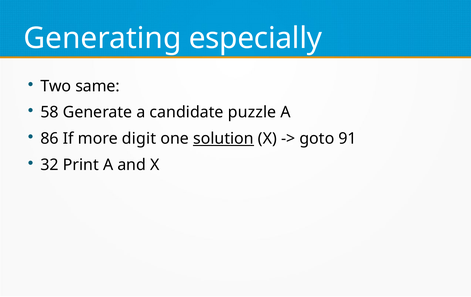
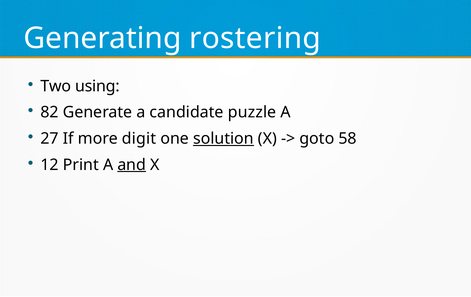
especially: especially -> rostering
same: same -> using
58: 58 -> 82
86: 86 -> 27
91: 91 -> 58
32: 32 -> 12
and underline: none -> present
